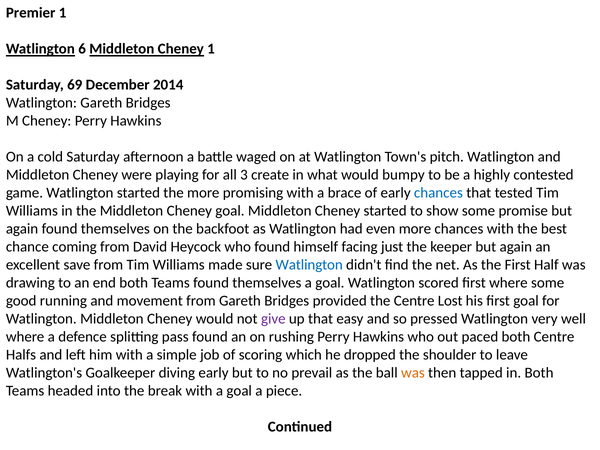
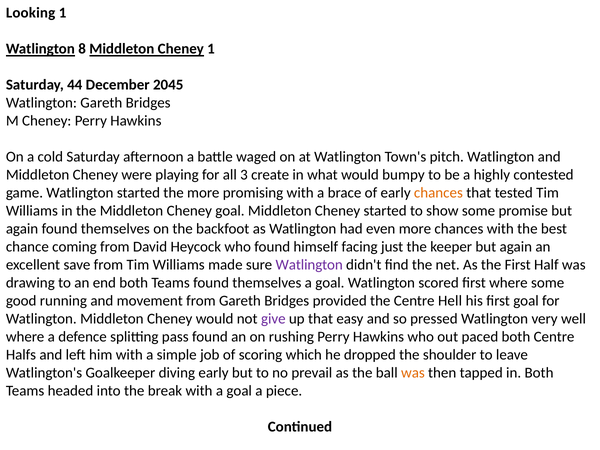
Premier: Premier -> Looking
6: 6 -> 8
69: 69 -> 44
2014: 2014 -> 2045
chances at (438, 193) colour: blue -> orange
Watlington at (309, 265) colour: blue -> purple
Lost: Lost -> Hell
